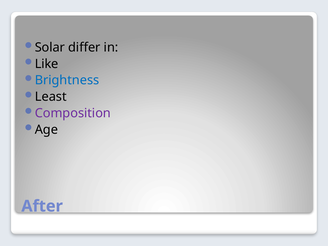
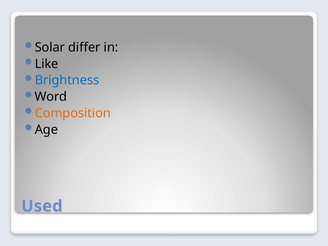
Least: Least -> Word
Composition colour: purple -> orange
After: After -> Used
